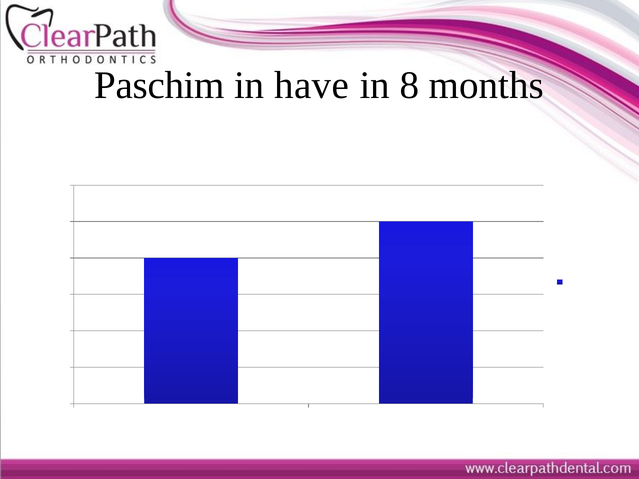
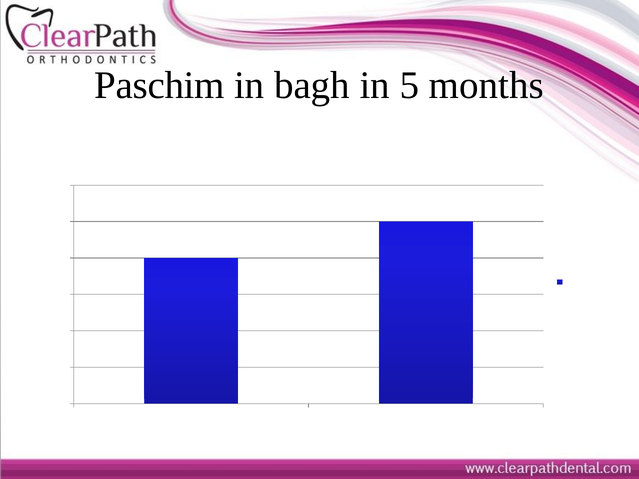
have: have -> bagh
in 8: 8 -> 5
